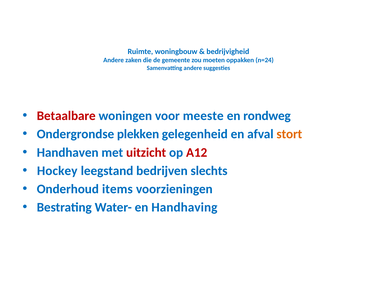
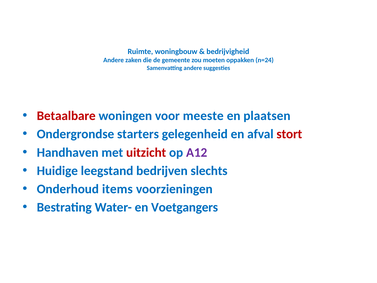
rondweg: rondweg -> plaatsen
plekken: plekken -> starters
stort colour: orange -> red
A12 colour: red -> purple
Hockey: Hockey -> Huidige
Handhaving: Handhaving -> Voetgangers
